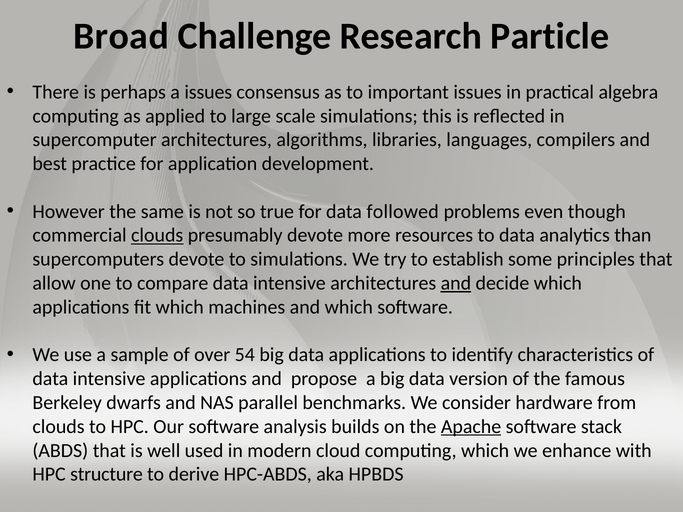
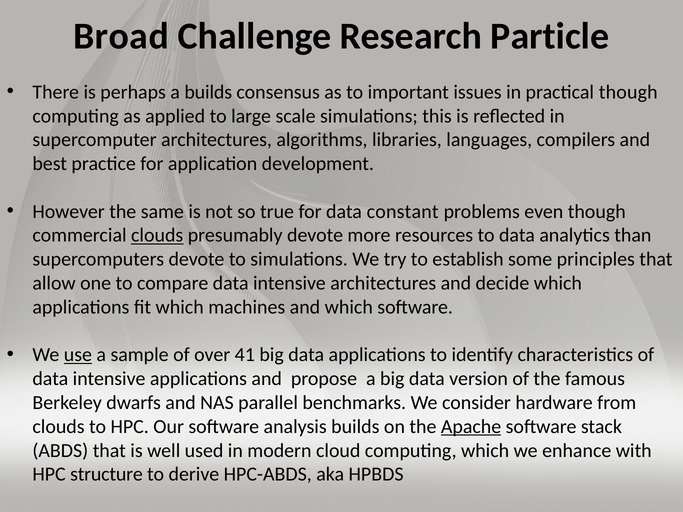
a issues: issues -> builds
practical algebra: algebra -> though
followed: followed -> constant
and at (456, 283) underline: present -> none
use underline: none -> present
54: 54 -> 41
